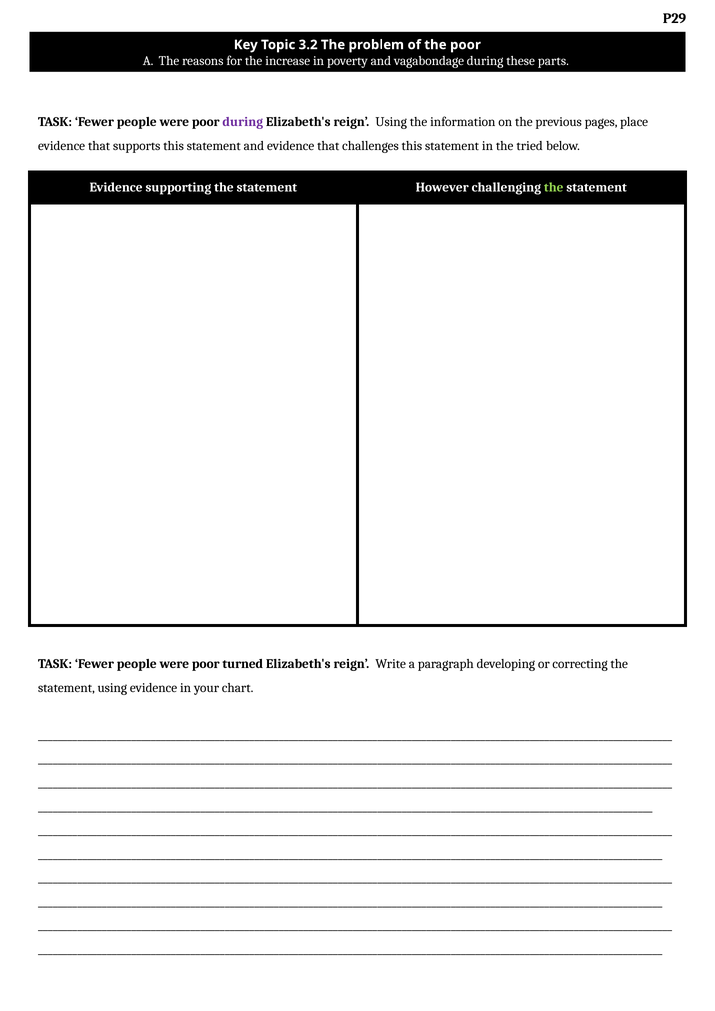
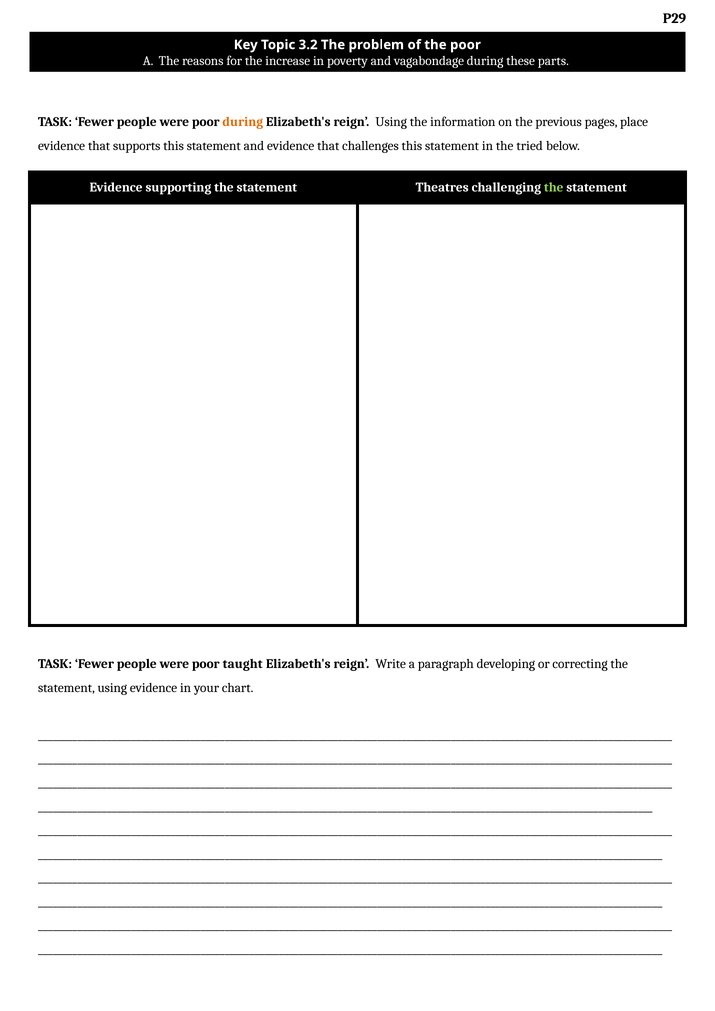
during at (243, 122) colour: purple -> orange
However: However -> Theatres
turned: turned -> taught
